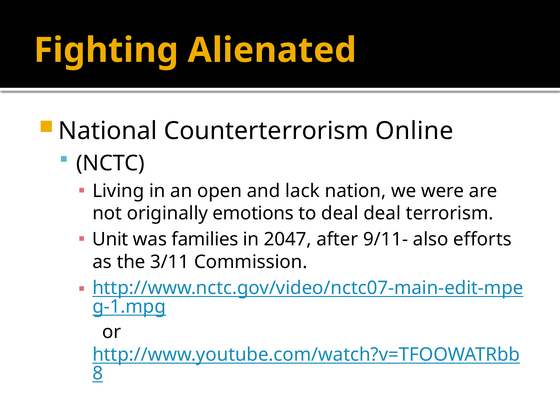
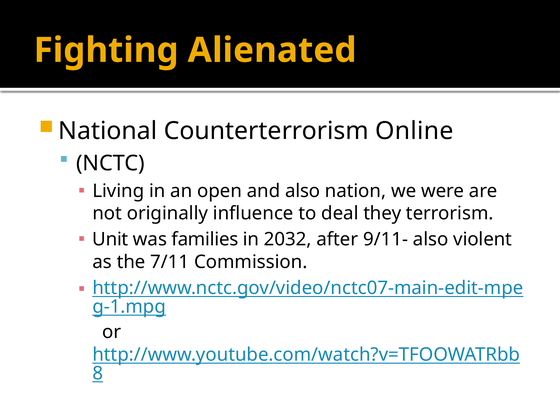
and lack: lack -> also
emotions: emotions -> influence
deal deal: deal -> they
2047: 2047 -> 2032
efforts: efforts -> violent
3/11: 3/11 -> 7/11
